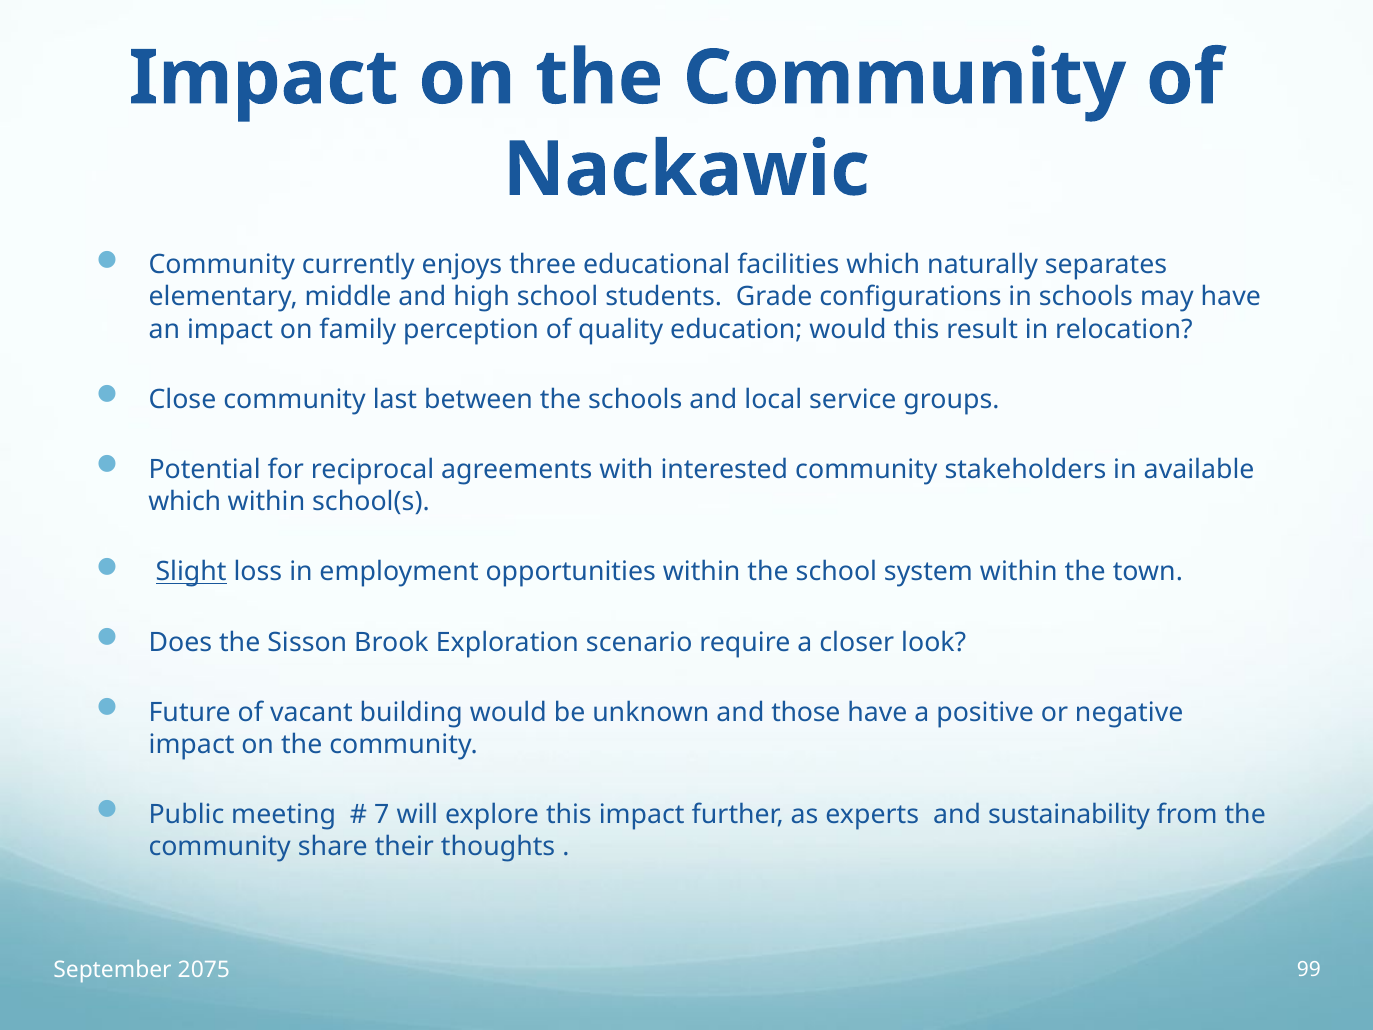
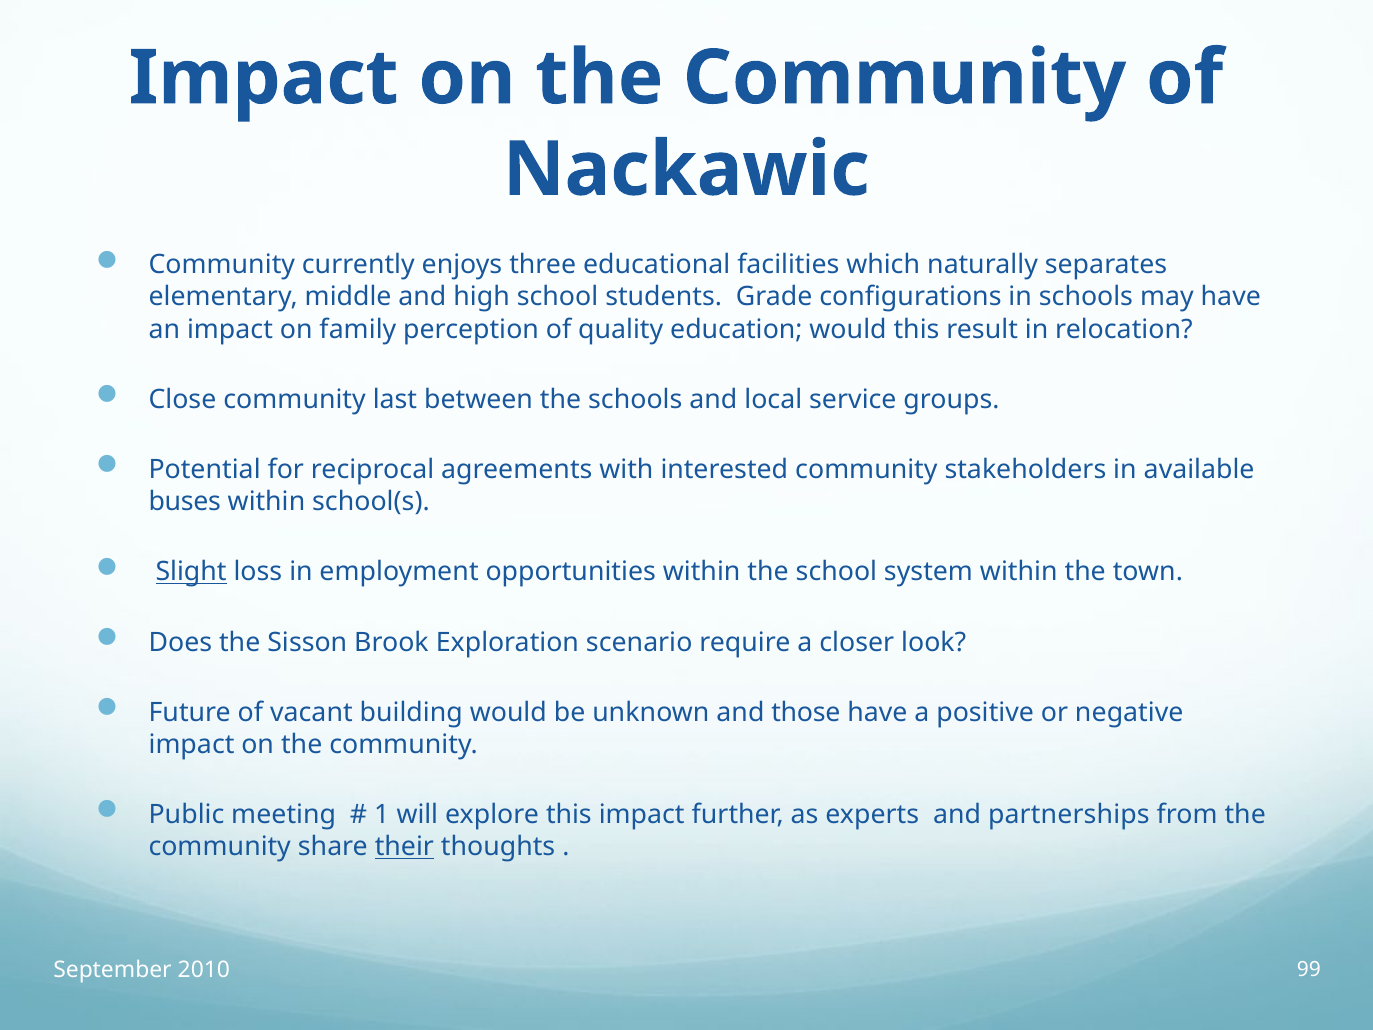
which at (185, 502): which -> buses
7: 7 -> 1
sustainability: sustainability -> partnerships
their underline: none -> present
2075: 2075 -> 2010
